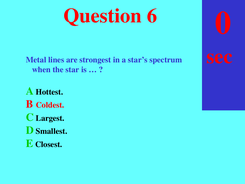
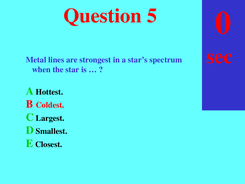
Question 6: 6 -> 5
